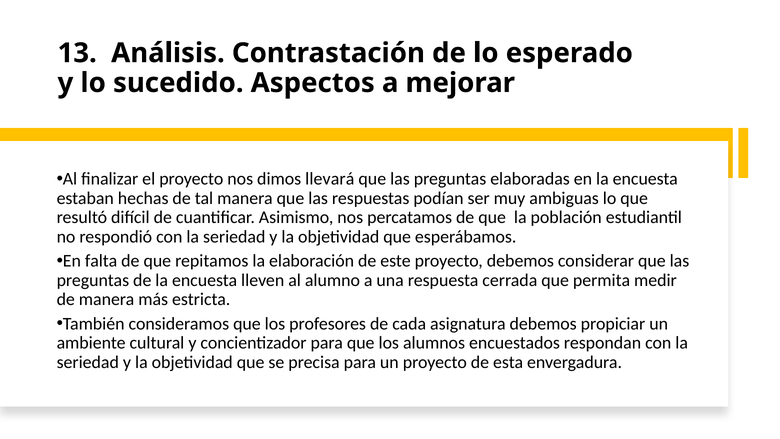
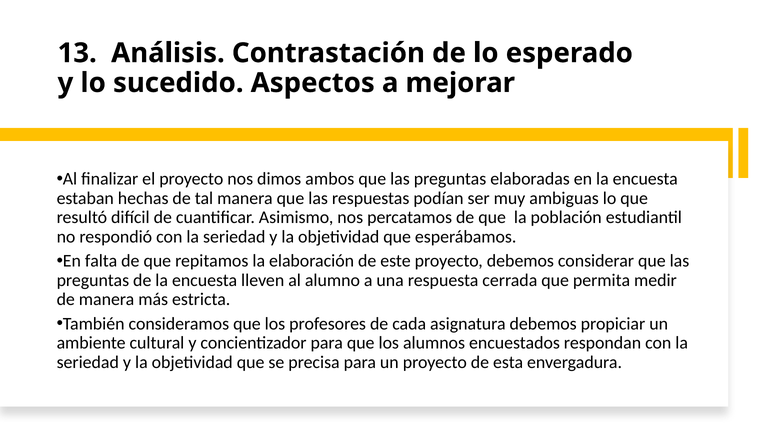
llevará: llevará -> ambos
